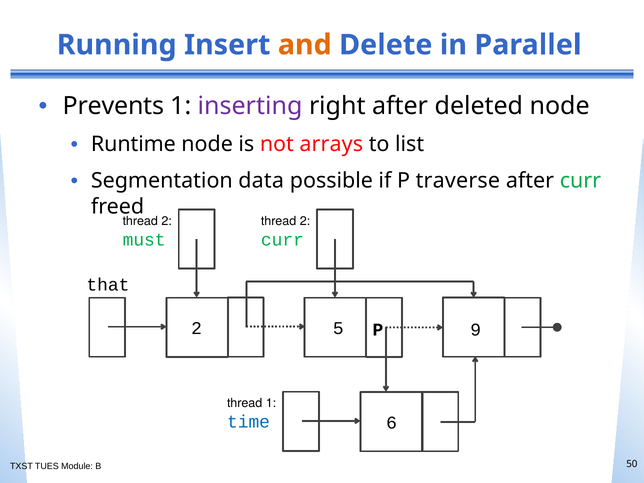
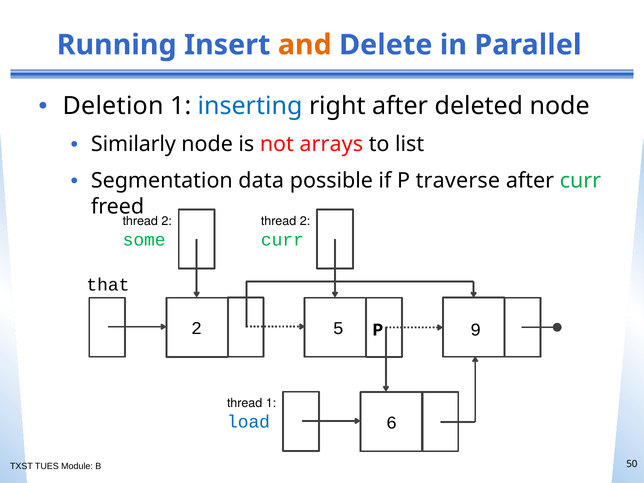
Prevents: Prevents -> Deletion
inserting colour: purple -> blue
Runtime: Runtime -> Similarly
must: must -> some
time: time -> load
